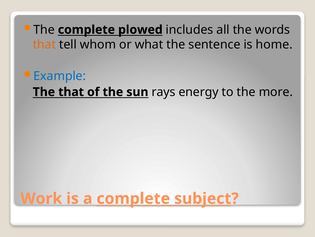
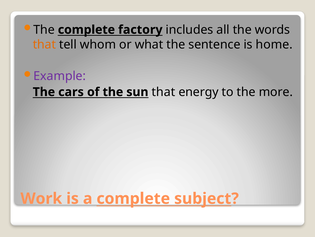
plowed: plowed -> factory
Example colour: blue -> purple
The that: that -> cars
sun rays: rays -> that
